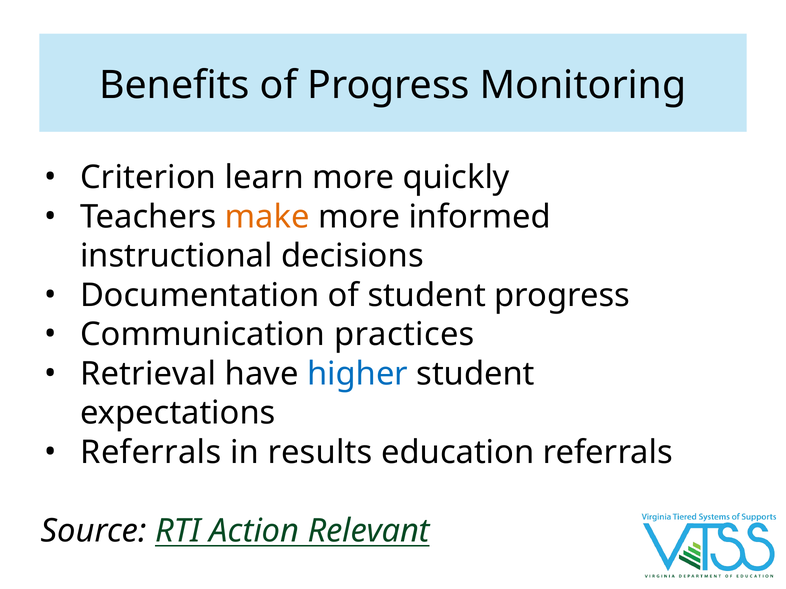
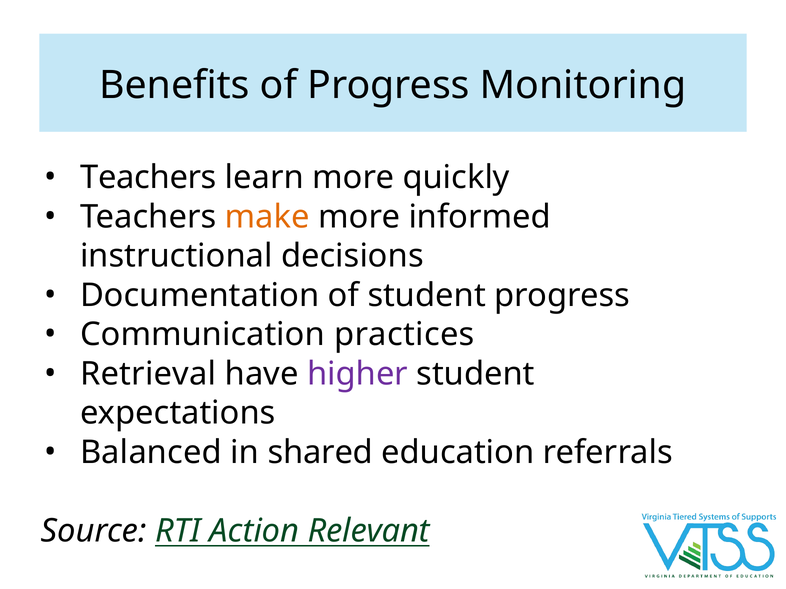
Criterion at (148, 178): Criterion -> Teachers
higher colour: blue -> purple
Referrals at (151, 453): Referrals -> Balanced
results: results -> shared
